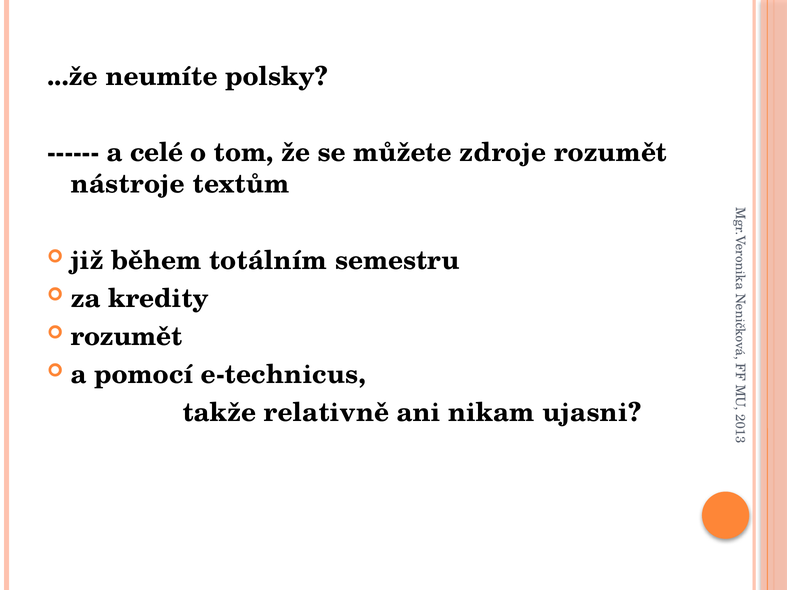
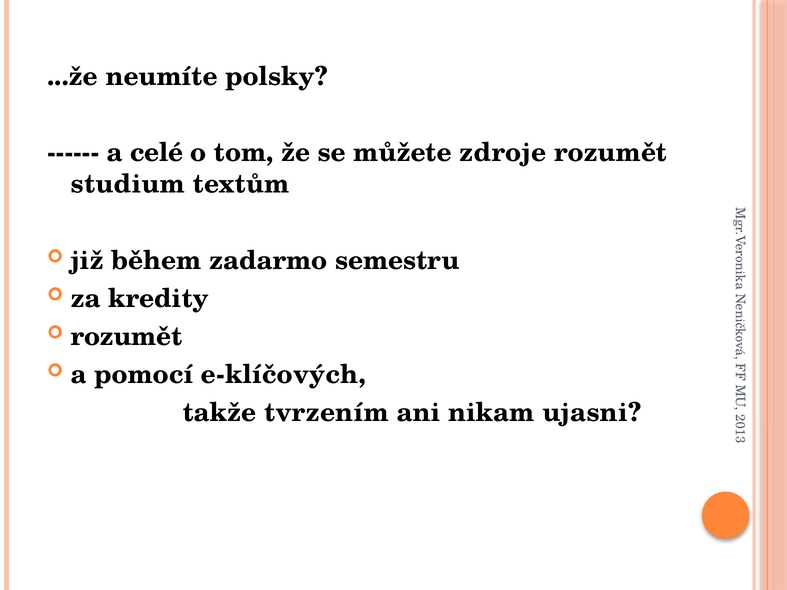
nástroje: nástroje -> studium
totálním: totálním -> zadarmo
e-technicus: e-technicus -> e-klíčových
relativně: relativně -> tvrzením
